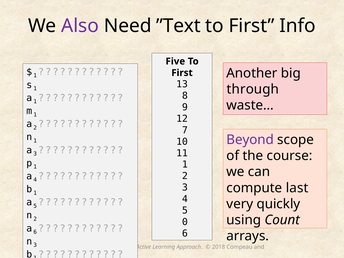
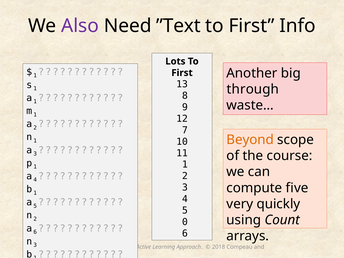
Five: Five -> Lots
Beyond colour: purple -> orange
last: last -> five
